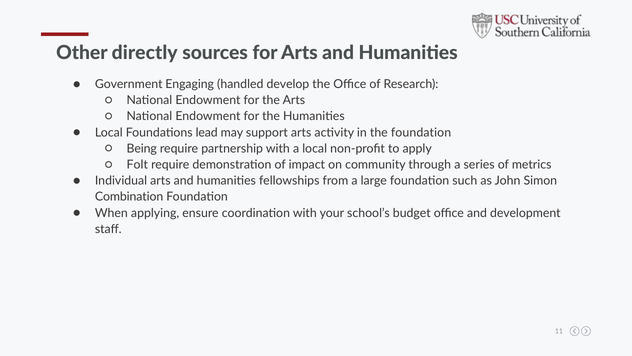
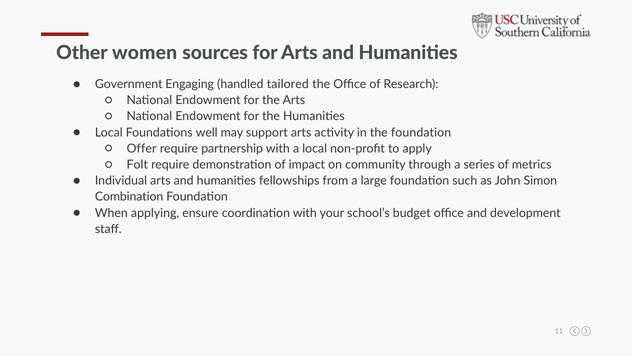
directly: directly -> women
develop: develop -> tailored
lead: lead -> well
Being: Being -> Offer
